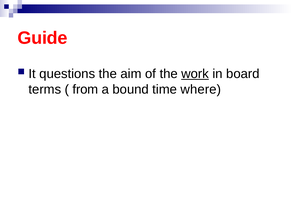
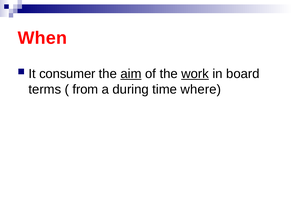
Guide: Guide -> When
questions: questions -> consumer
aim underline: none -> present
bound: bound -> during
